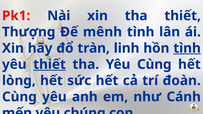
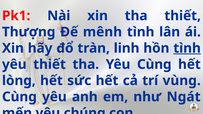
thiết at (50, 64) underline: present -> none
đoàn: đoàn -> vùng
Cánh: Cánh -> Ngát
